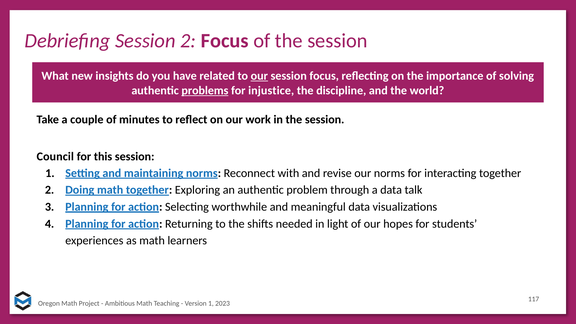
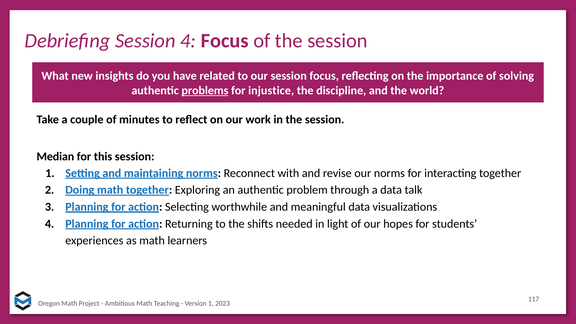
Session 2: 2 -> 4
our at (259, 76) underline: present -> none
Council: Council -> Median
